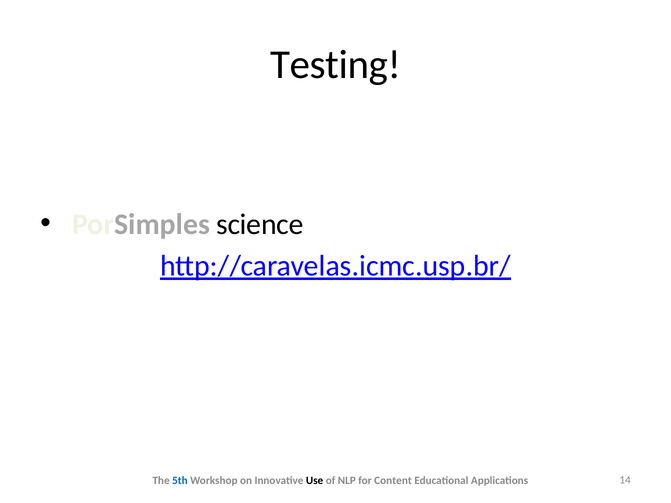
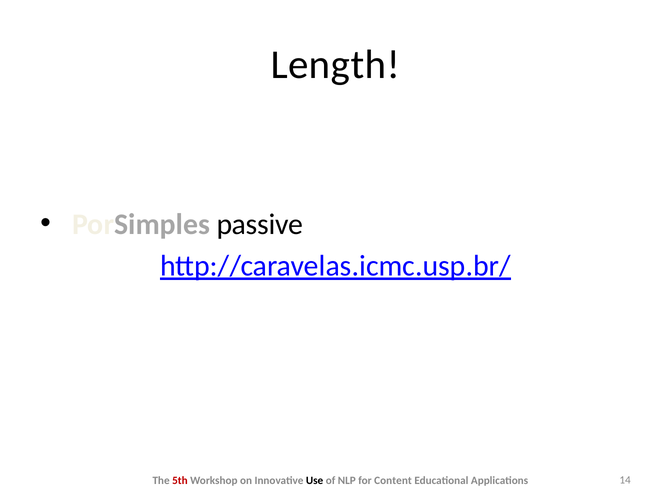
Testing: Testing -> Length
science: science -> passive
5th colour: blue -> red
